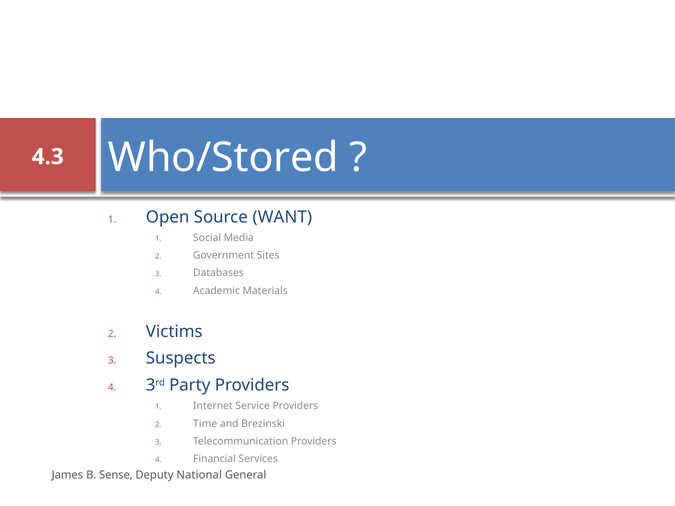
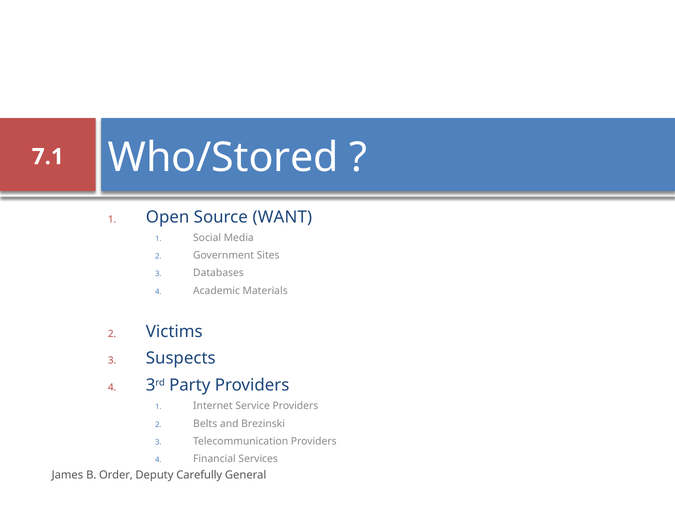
4.3: 4.3 -> 7.1
Time: Time -> Belts
Sense: Sense -> Order
National: National -> Carefully
